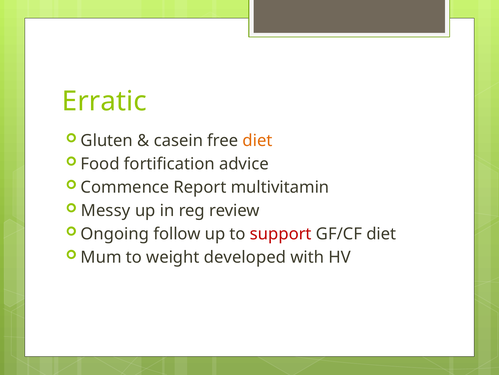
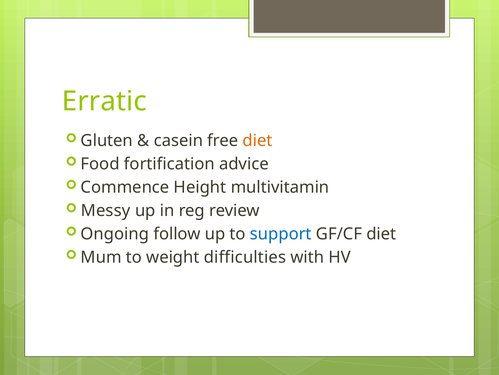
Report: Report -> Height
support colour: red -> blue
developed: developed -> difficulties
